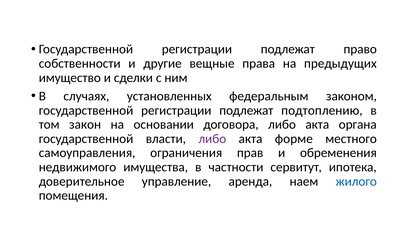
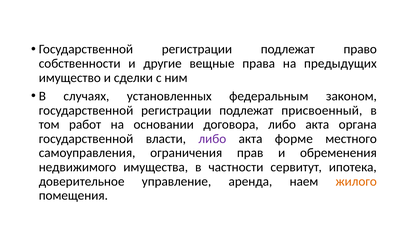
подтоплению: подтоплению -> присвоенный
закон: закон -> работ
жилого colour: blue -> orange
